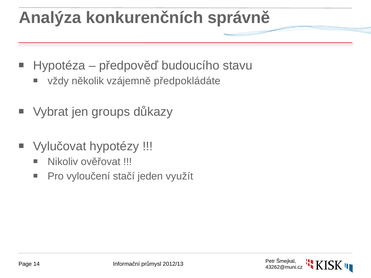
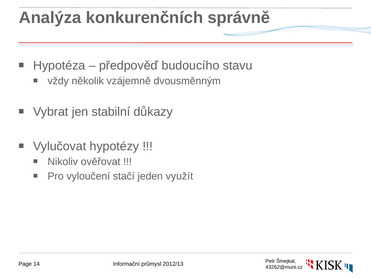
předpokládáte: předpokládáte -> dvousměnným
groups: groups -> stabilní
